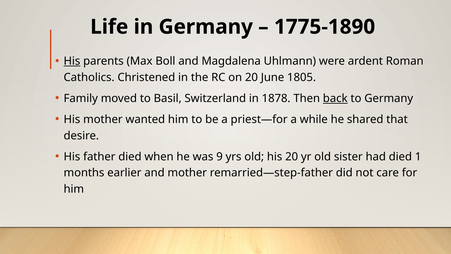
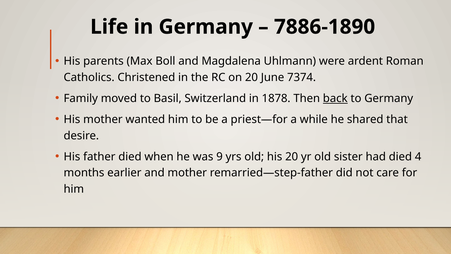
1775-1890: 1775-1890 -> 7886-1890
His at (72, 61) underline: present -> none
1805: 1805 -> 7374
1: 1 -> 4
